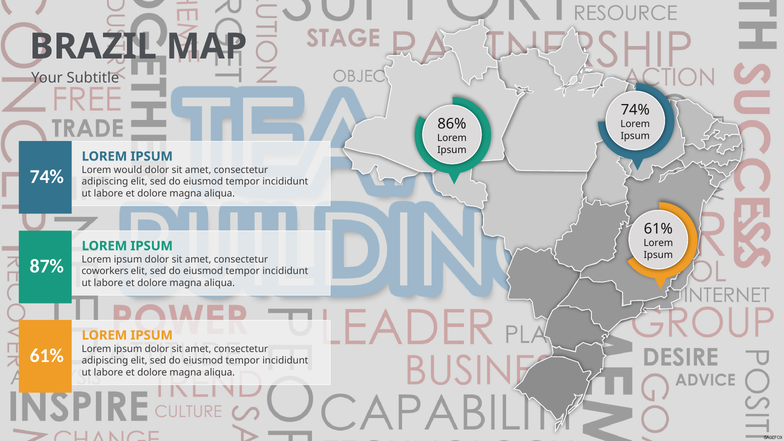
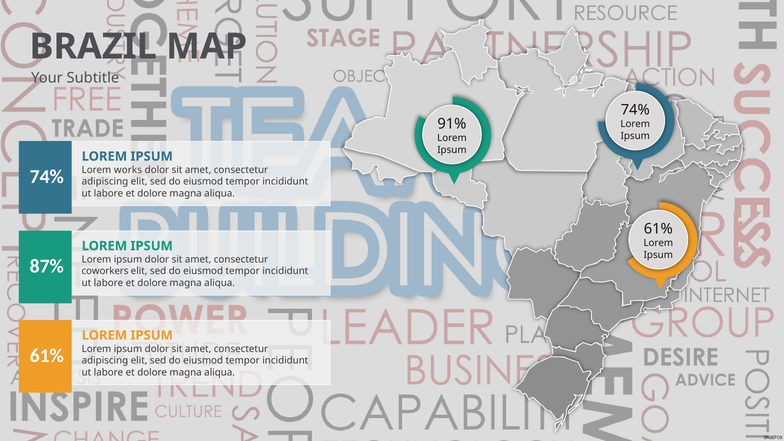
86%: 86% -> 91%
would: would -> works
